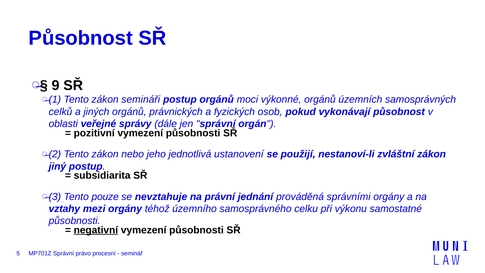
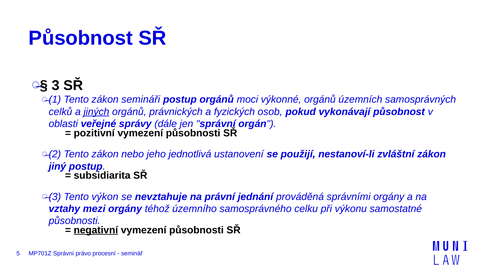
9: 9 -> 3
jiných underline: none -> present
pouze: pouze -> výkon
